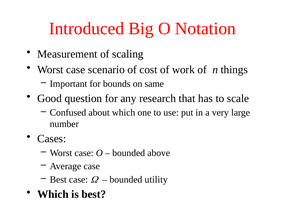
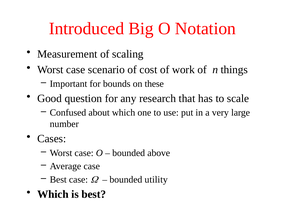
same: same -> these
